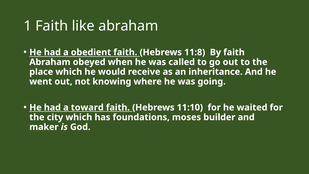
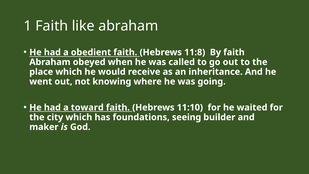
moses: moses -> seeing
